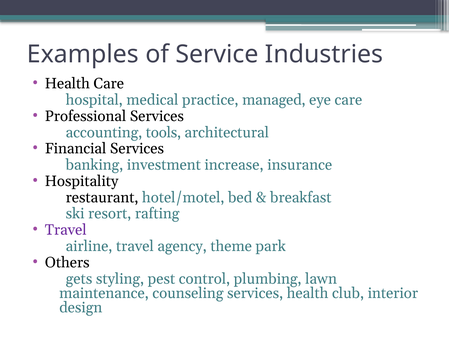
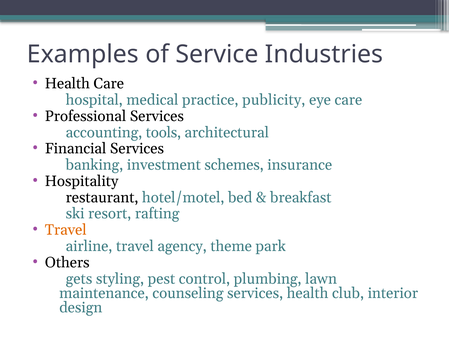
managed: managed -> publicity
increase: increase -> schemes
Travel at (66, 230) colour: purple -> orange
